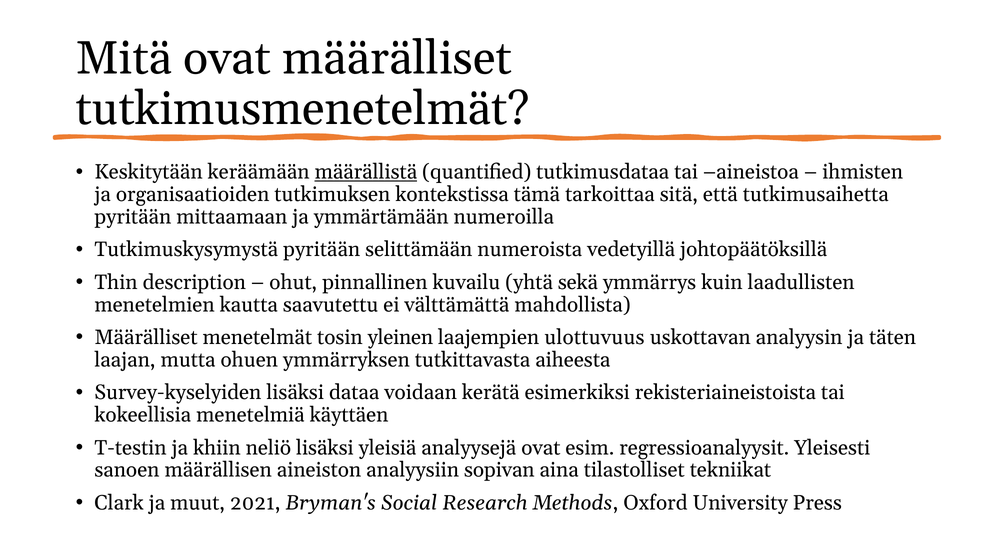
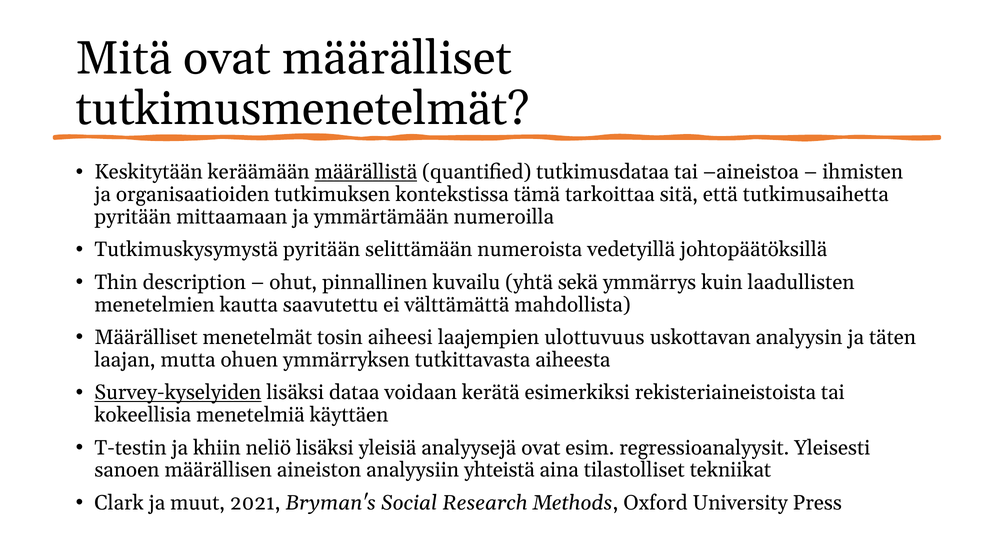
yleinen: yleinen -> aiheesi
Survey-kyselyiden underline: none -> present
sopivan: sopivan -> yhteistä
